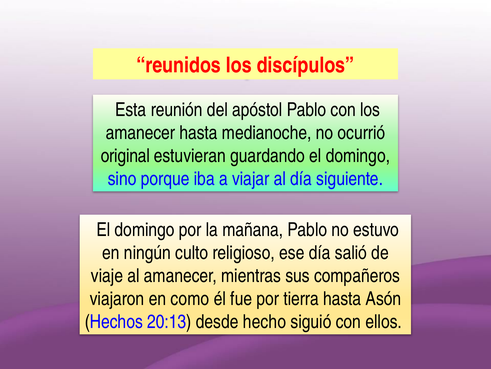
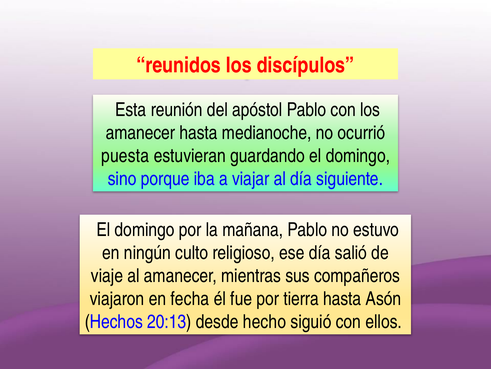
original: original -> puesta
como: como -> fecha
